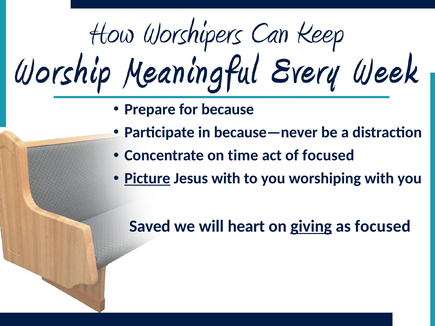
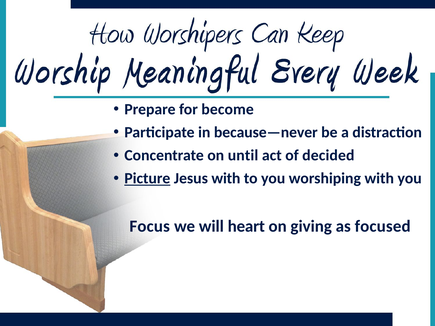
because: because -> become
time: time -> until
of focused: focused -> decided
Saved: Saved -> Focus
giving underline: present -> none
